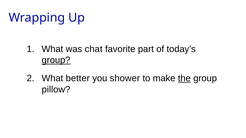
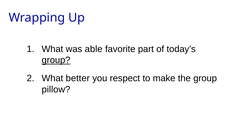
chat: chat -> able
shower: shower -> respect
the underline: present -> none
